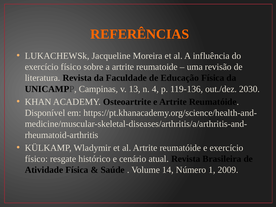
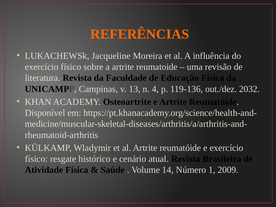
2030: 2030 -> 2032
